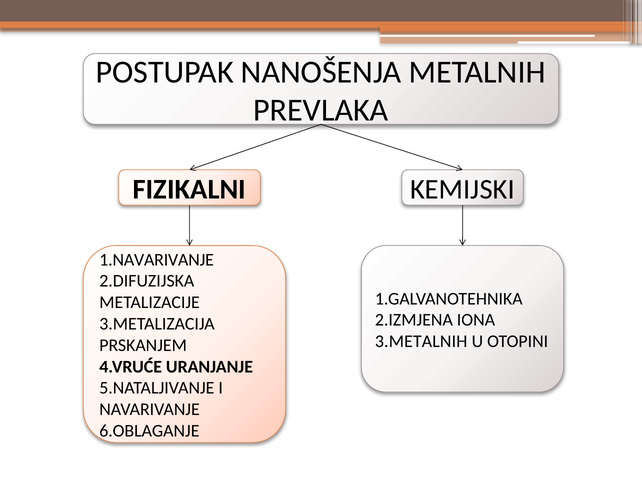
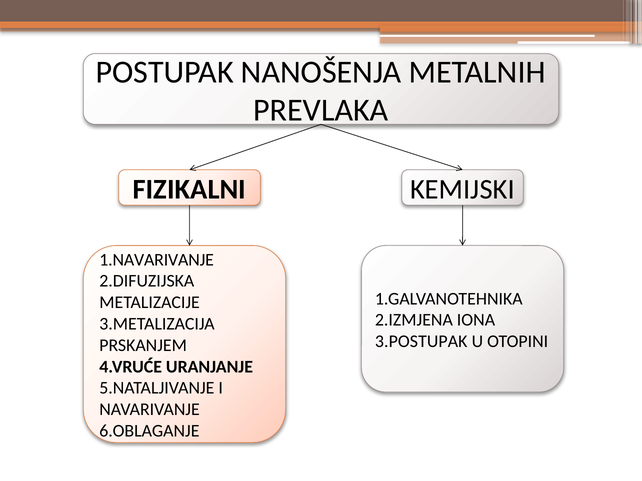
3.METALNIH: 3.METALNIH -> 3.POSTUPAK
